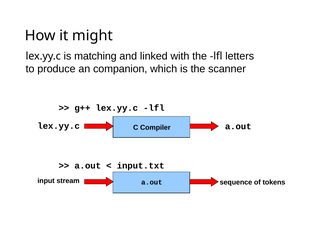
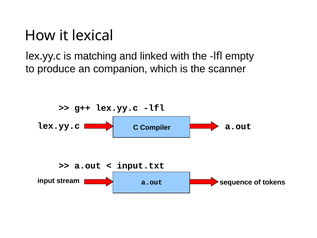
might: might -> lexical
letters: letters -> empty
